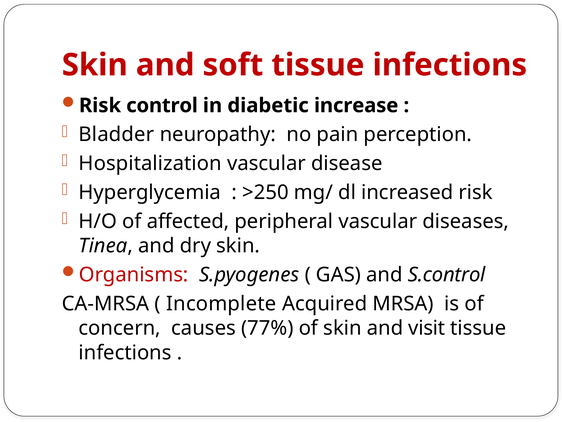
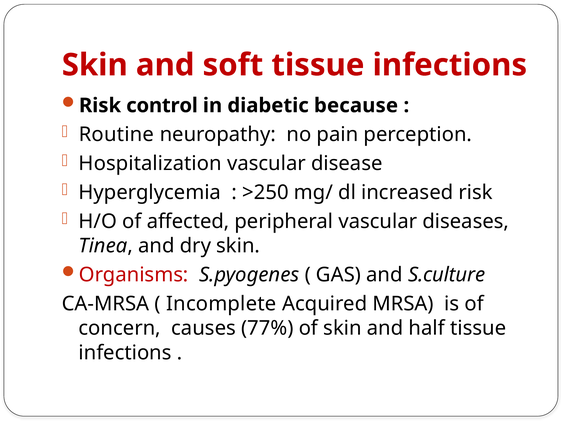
increase: increase -> because
Bladder: Bladder -> Routine
S.control: S.control -> S.culture
visit: visit -> half
